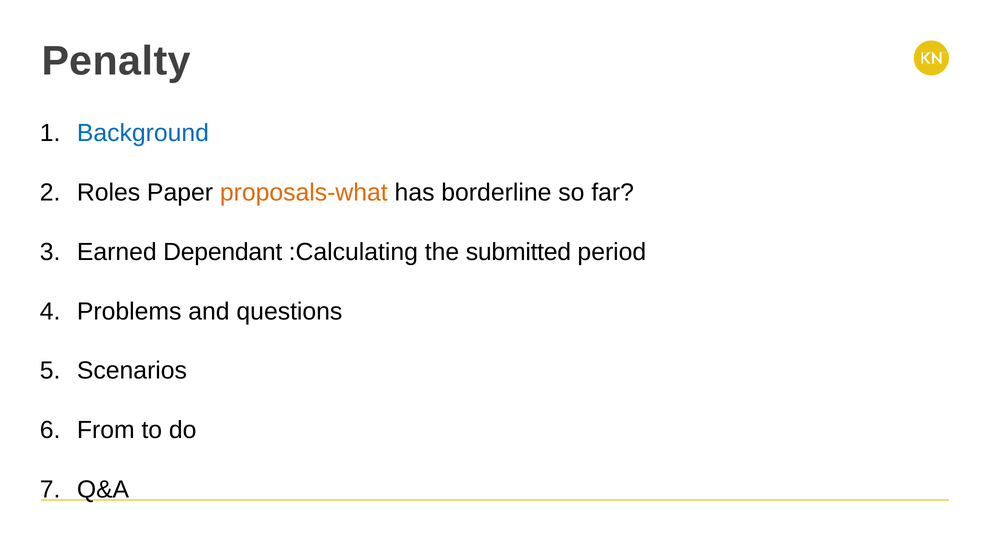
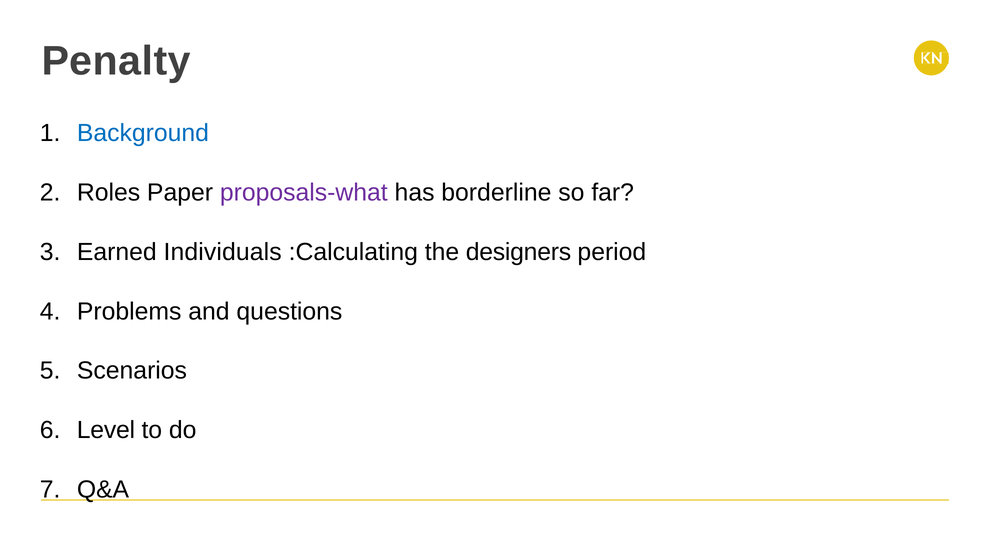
proposals-what colour: orange -> purple
Dependant: Dependant -> Individuals
submitted: submitted -> designers
From: From -> Level
